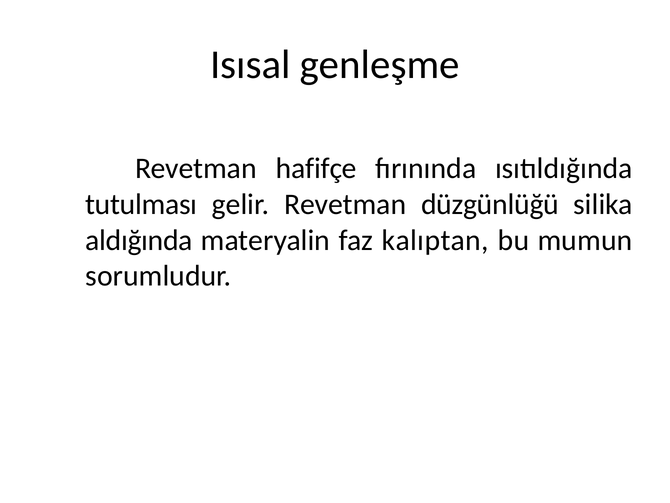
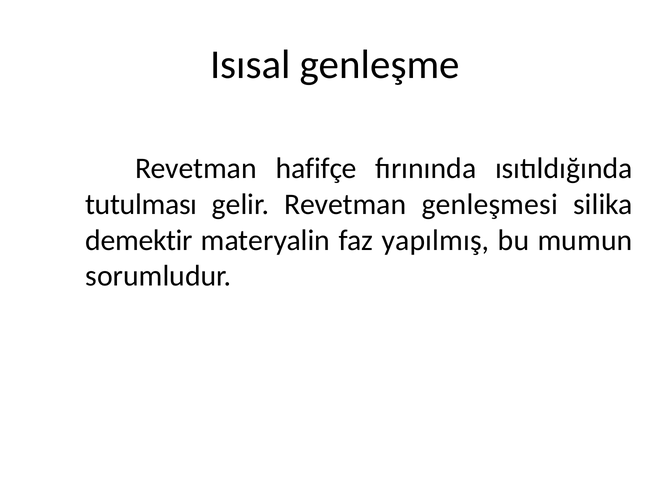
düzgünlüğü: düzgünlüğü -> genleşmesi
aldığında: aldığında -> demektir
kalıptan: kalıptan -> yapılmış
